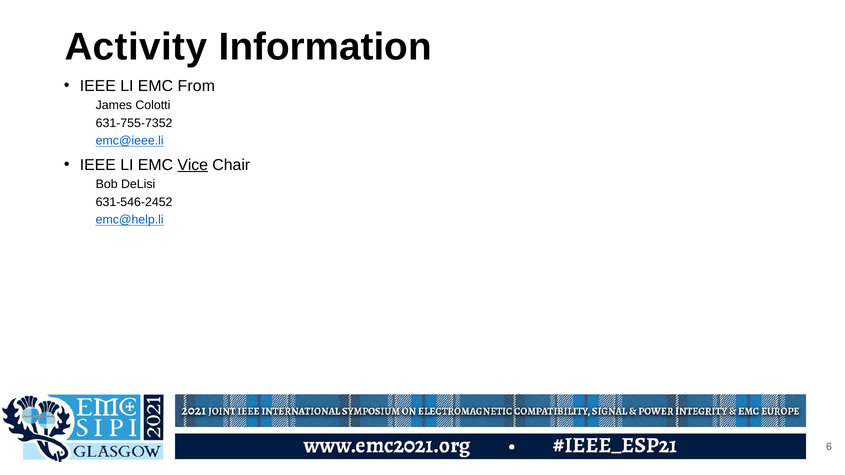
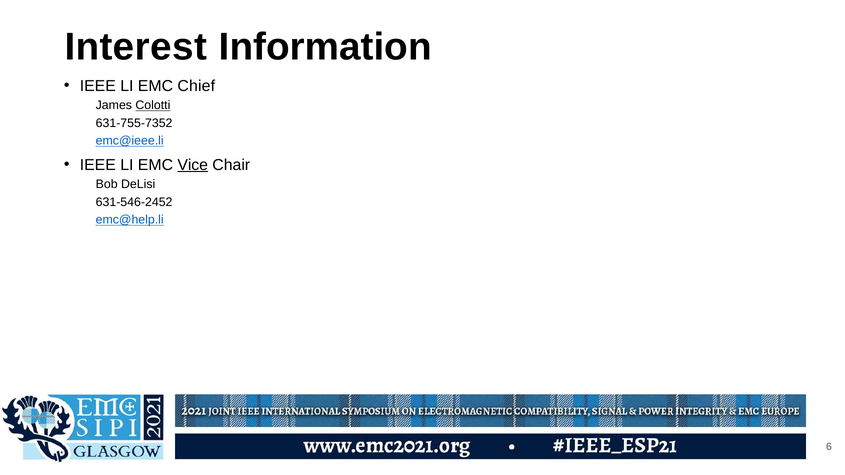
Activity: Activity -> Interest
From: From -> Chief
Colotti underline: none -> present
